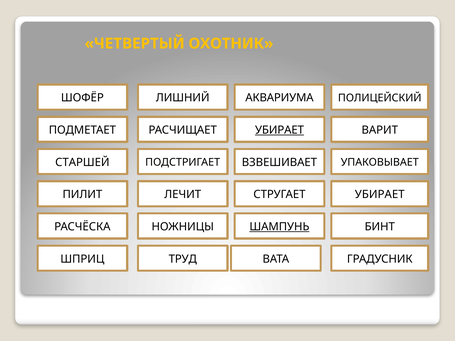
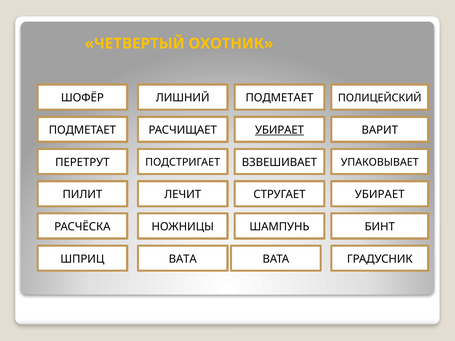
АКВАРИУМА at (279, 98): АКВАРИУМА -> ПОДМЕТАЕТ
СТАРШЕЙ: СТАРШЕЙ -> ПЕРЕТРУТ
ШАМПУНЬ underline: present -> none
ТРУД at (183, 259): ТРУД -> ВАТА
